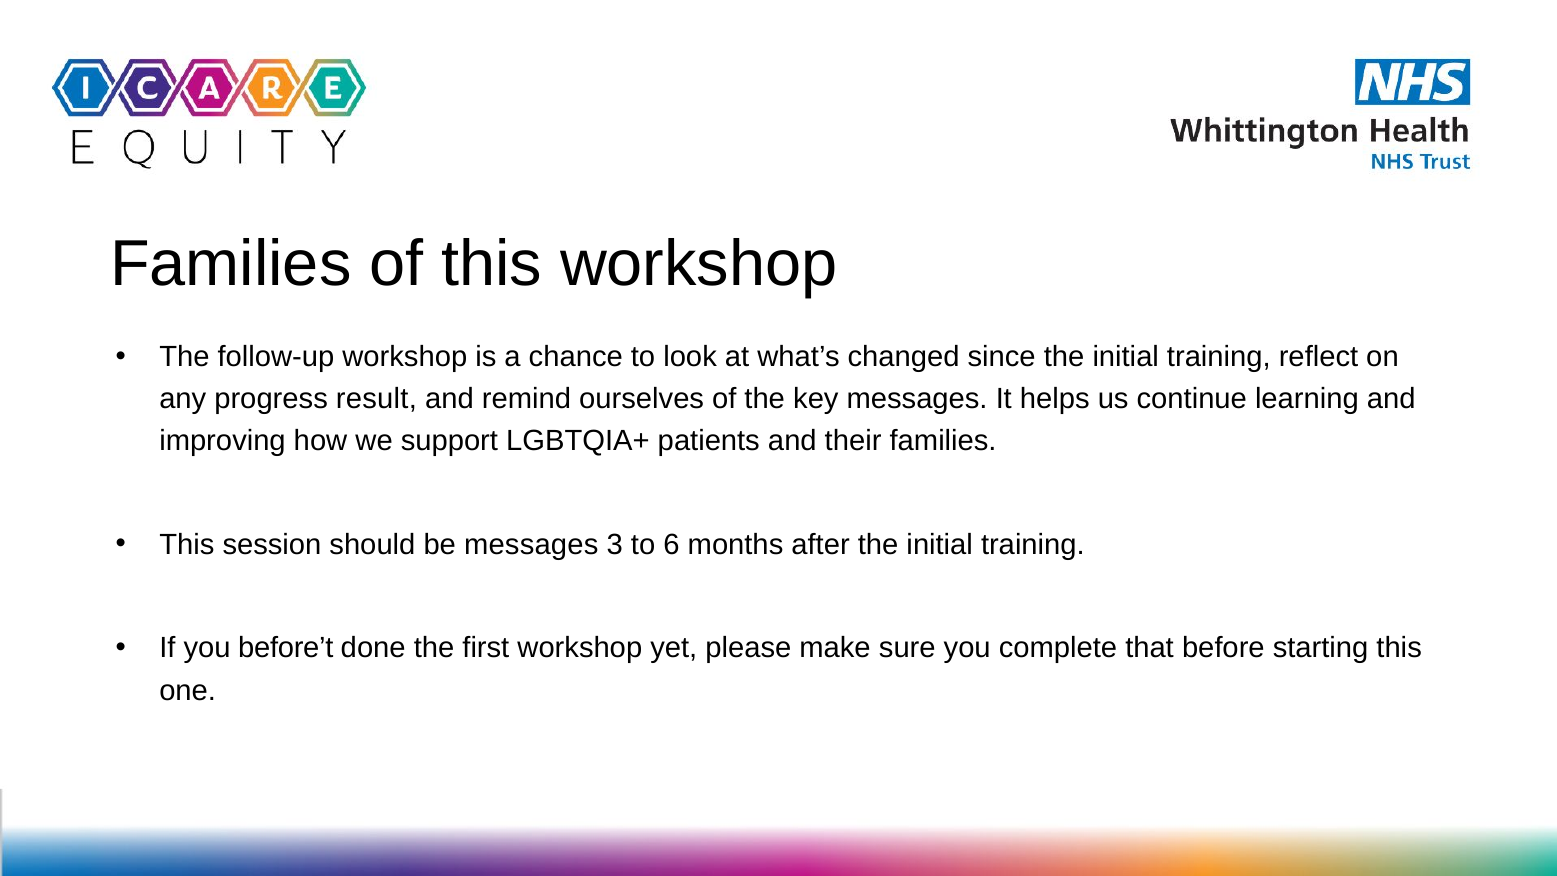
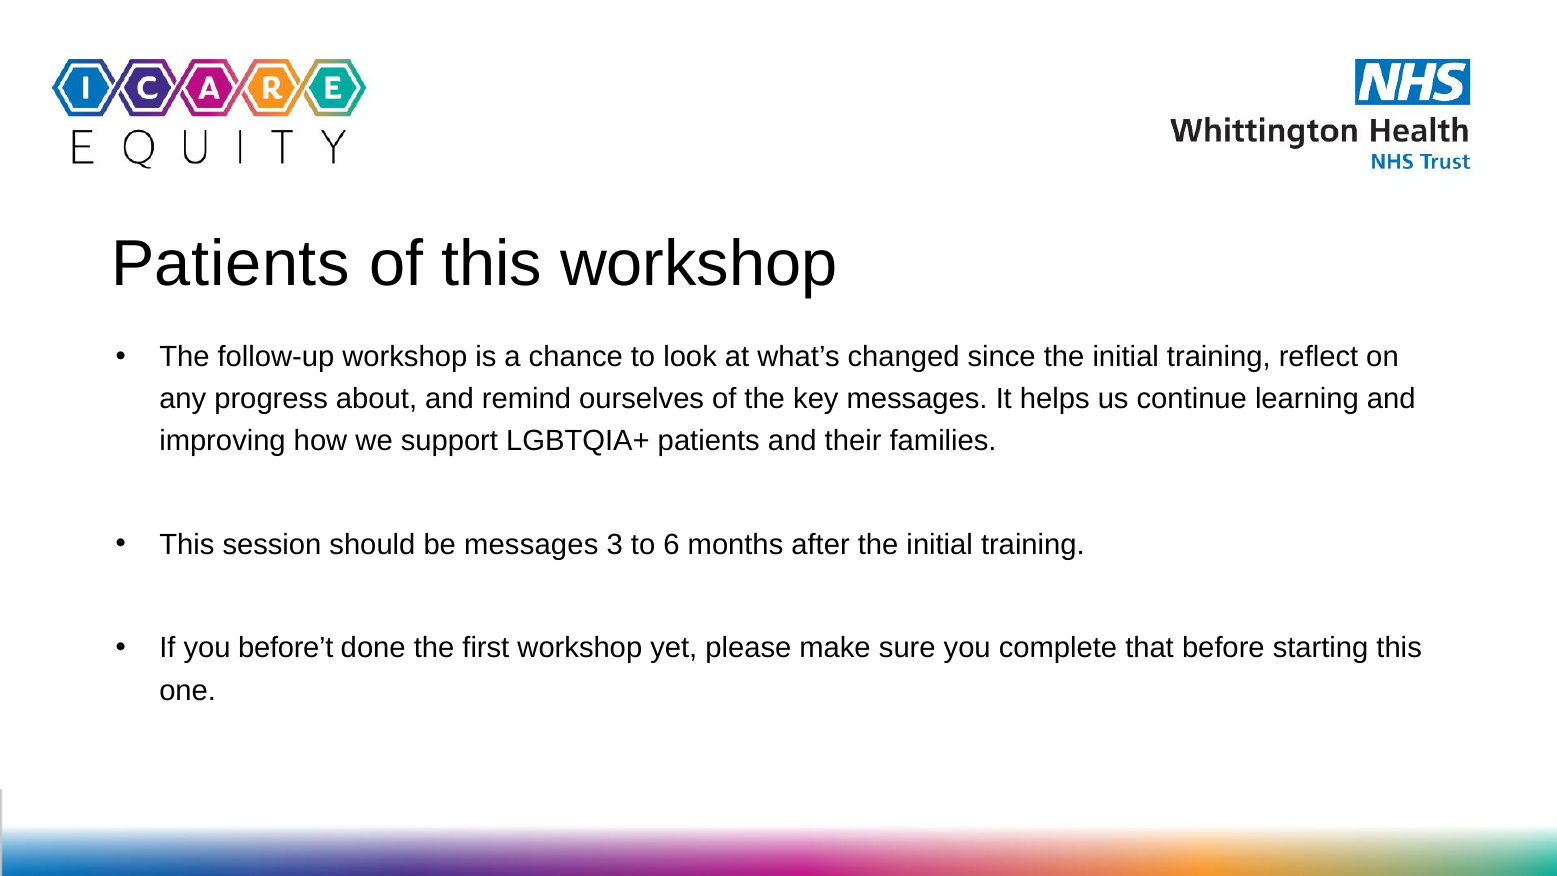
Families at (231, 264): Families -> Patients
result: result -> about
